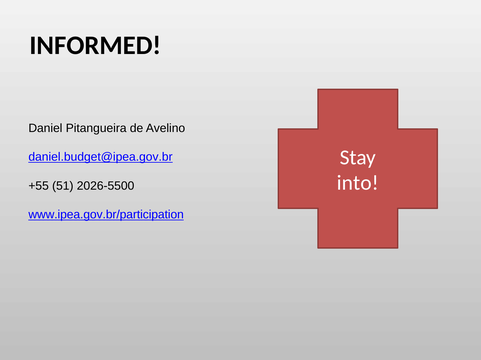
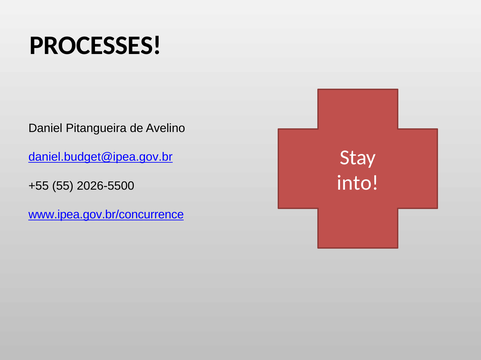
INFORMED: INFORMED -> PROCESSES
51: 51 -> 55
www.ipea.gov.br/participation: www.ipea.gov.br/participation -> www.ipea.gov.br/concurrence
